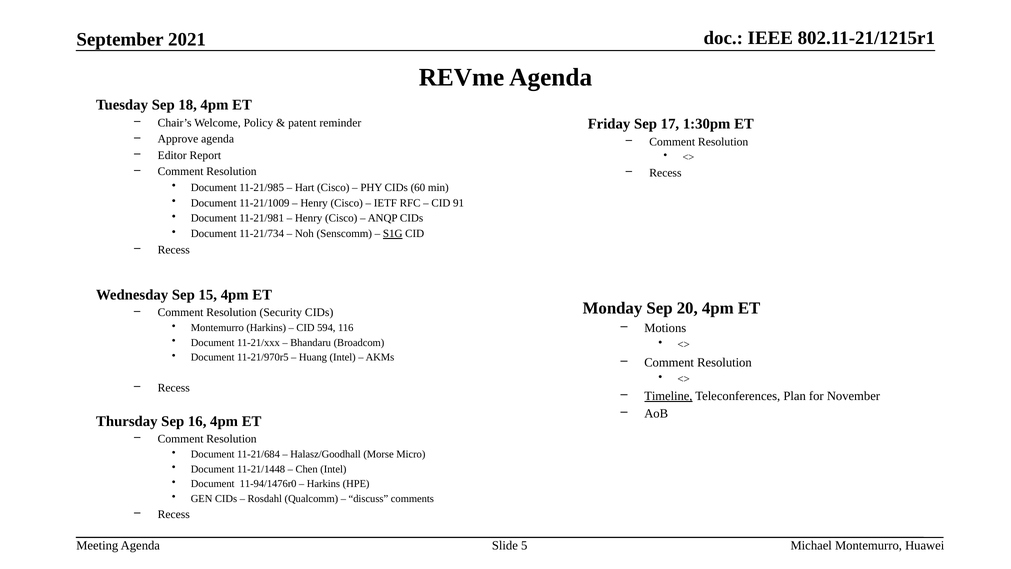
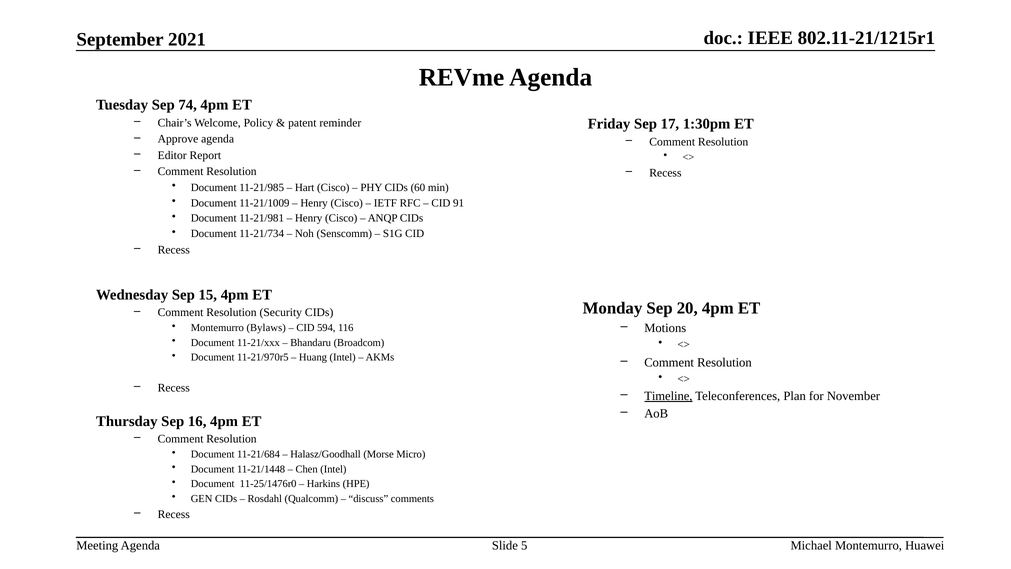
18: 18 -> 74
S1G underline: present -> none
Montemurro Harkins: Harkins -> Bylaws
11-94/1476r0: 11-94/1476r0 -> 11-25/1476r0
